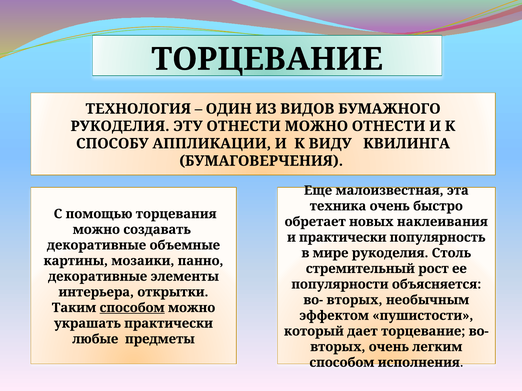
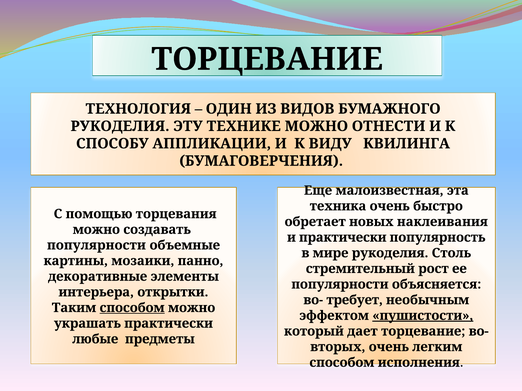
ЭТУ ОТНЕСТИ: ОТНЕСТИ -> ТЕХНИКЕ
декоративные at (97, 245): декоративные -> популярности
вторых at (355, 300): вторых -> требует
пушистости underline: none -> present
